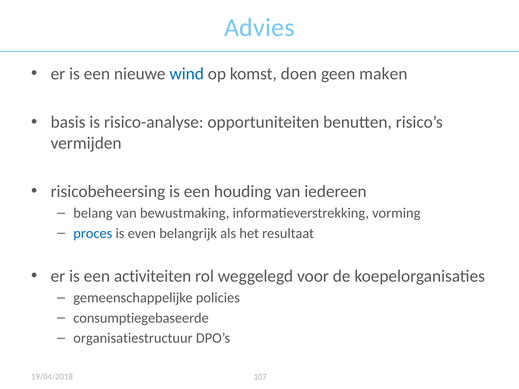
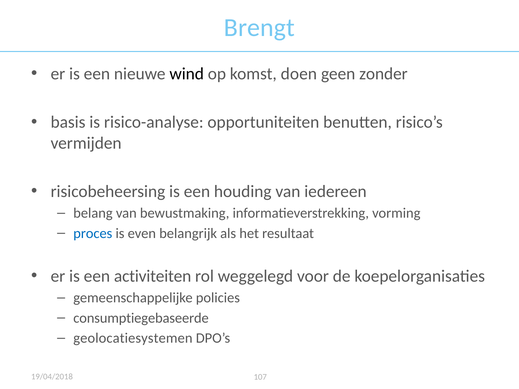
Advies: Advies -> Brengt
wind colour: blue -> black
maken: maken -> zonder
organisatiestructuur: organisatiestructuur -> geolocatiesystemen
